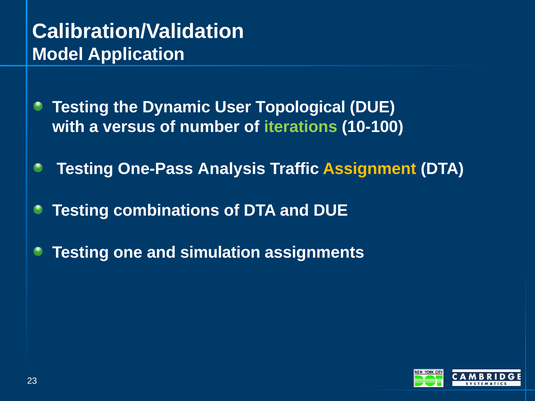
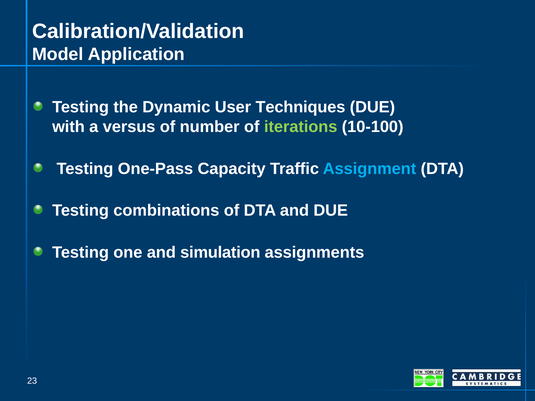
Topological: Topological -> Techniques
Analysis: Analysis -> Capacity
Assignment colour: yellow -> light blue
